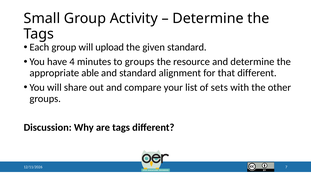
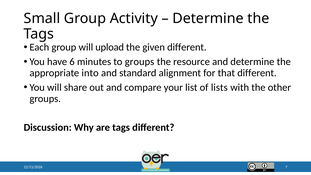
given standard: standard -> different
4: 4 -> 6
able: able -> into
sets: sets -> lists
